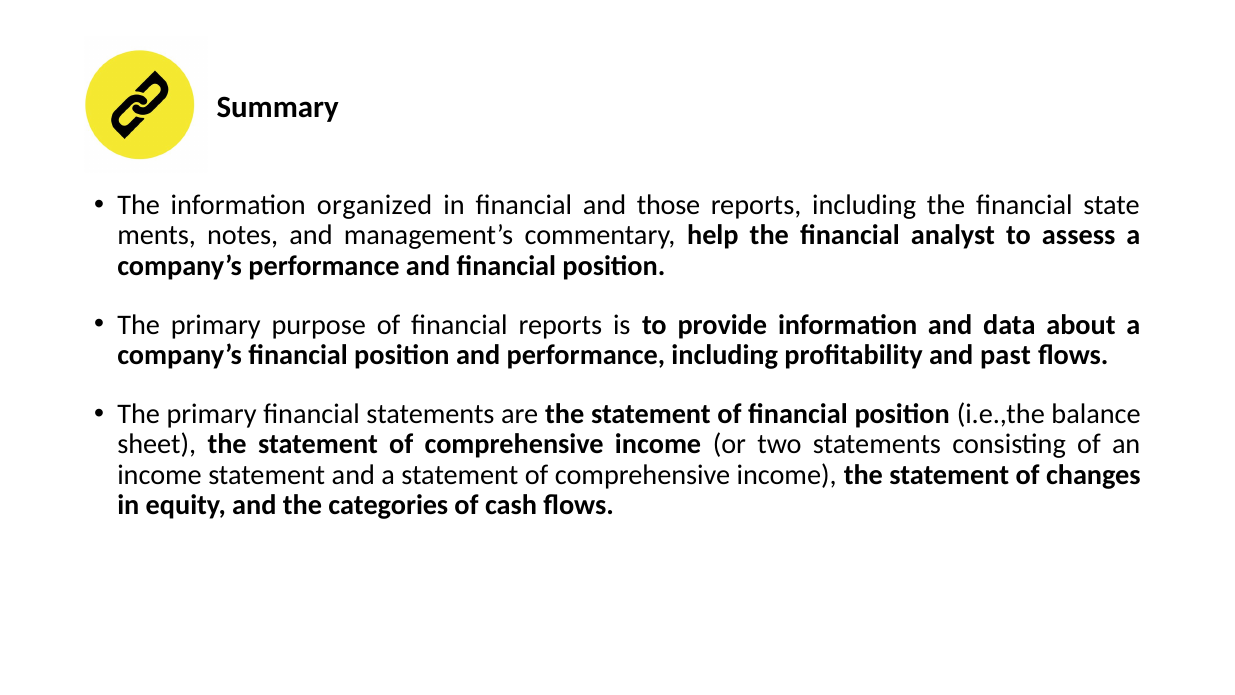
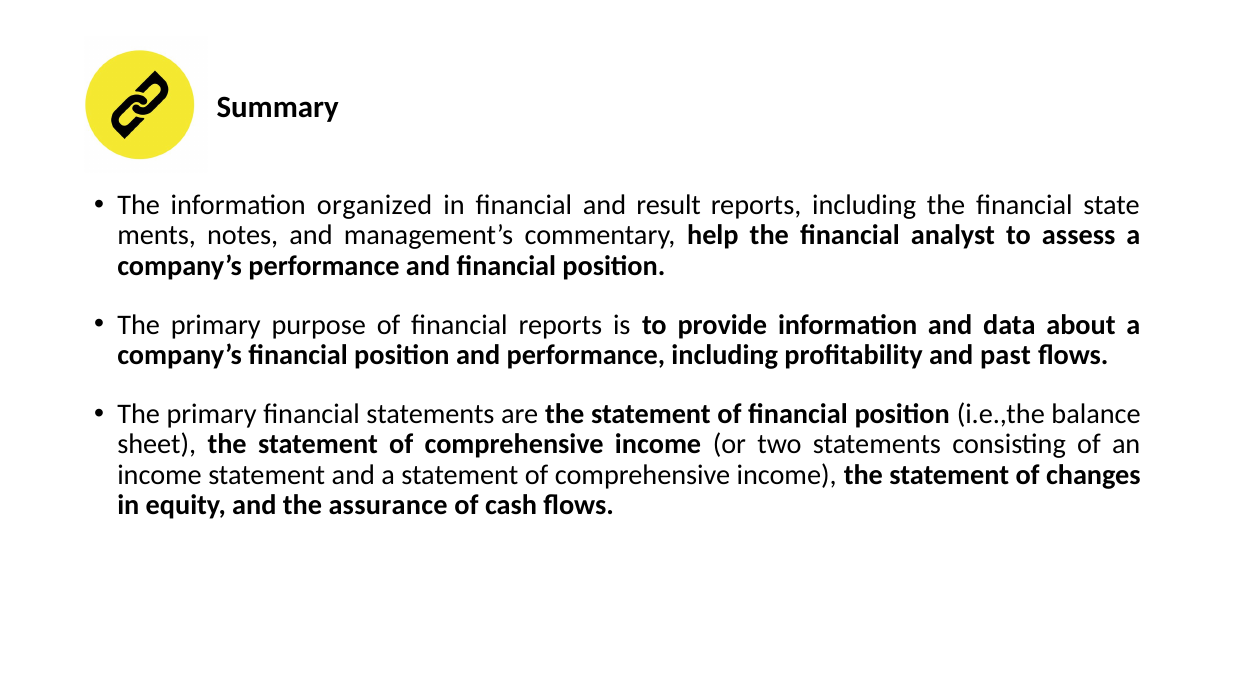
those: those -> result
categories: categories -> assurance
